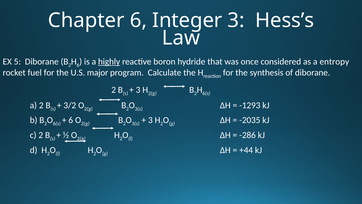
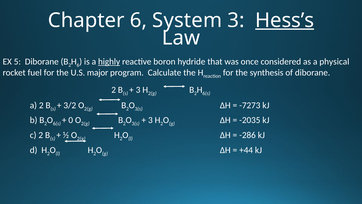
Integer: Integer -> System
Hess’s underline: none -> present
entropy: entropy -> physical
-1293: -1293 -> -7273
6 at (71, 120): 6 -> 0
